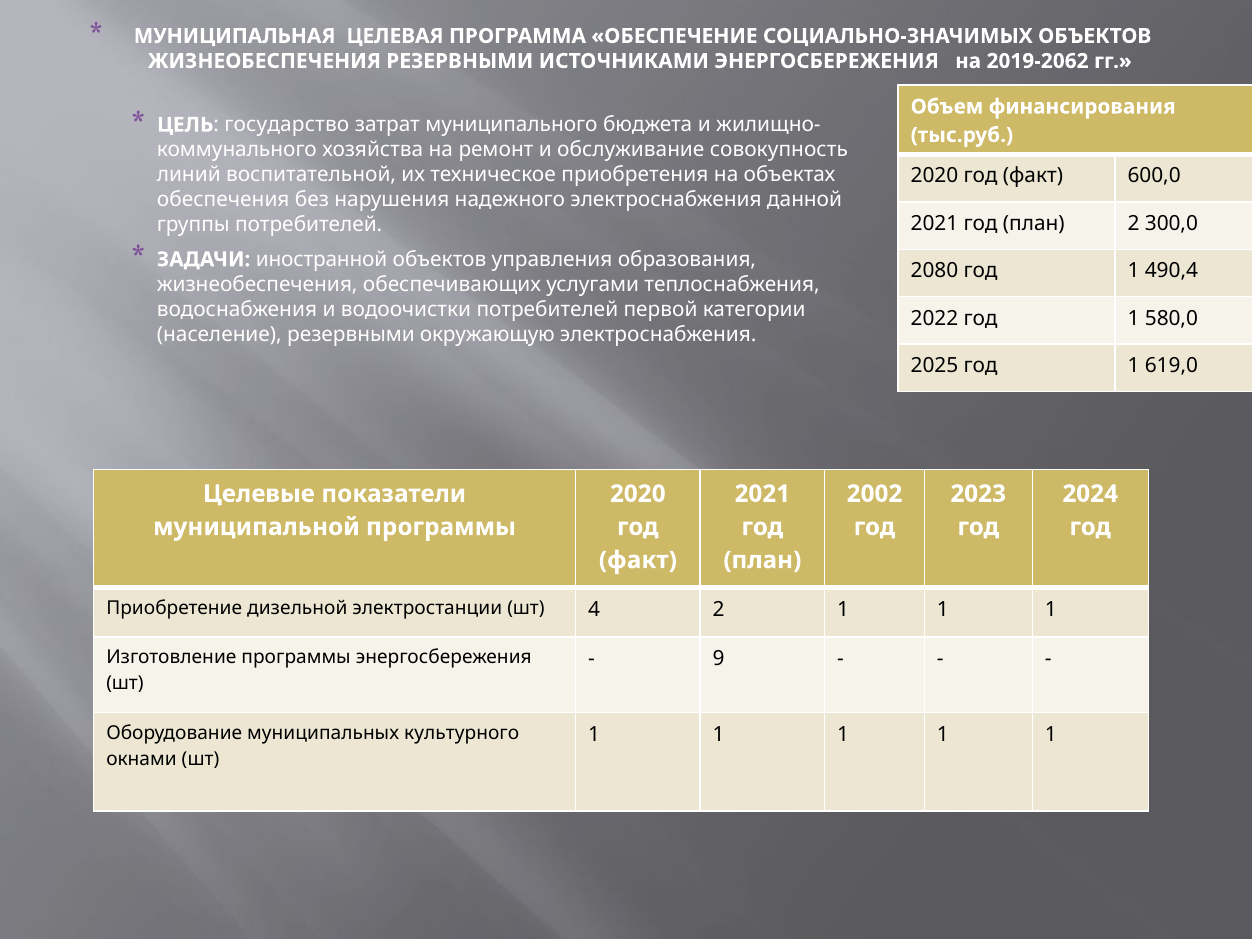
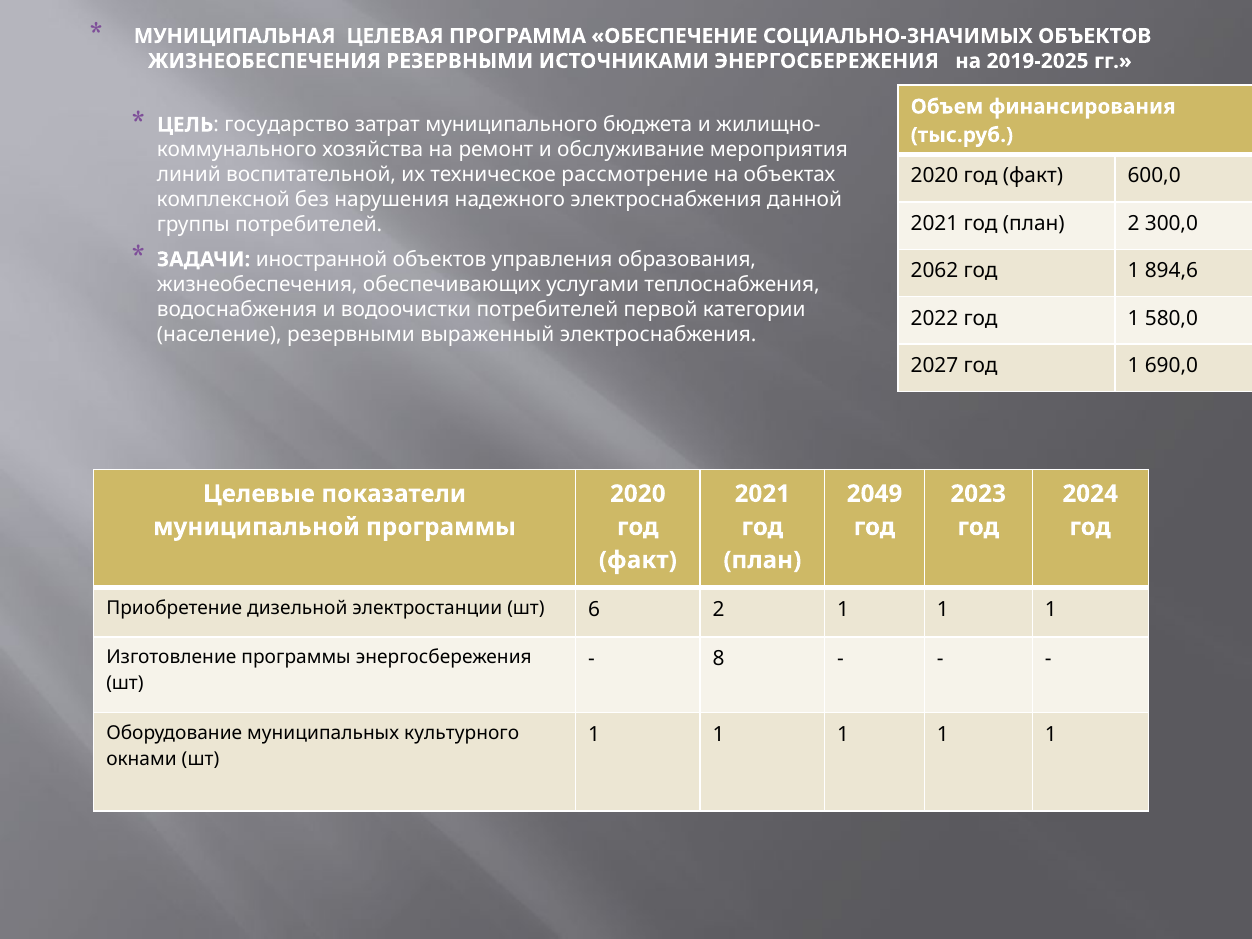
2019-2062: 2019-2062 -> 2019-2025
совокупность: совокупность -> мероприятия
приобретения: приобретения -> рассмотрение
обеспечения: обеспечения -> комплексной
2080: 2080 -> 2062
490,4: 490,4 -> 894,6
окружающую: окружающую -> выраженный
2025: 2025 -> 2027
619,0: 619,0 -> 690,0
2002: 2002 -> 2049
4: 4 -> 6
9: 9 -> 8
